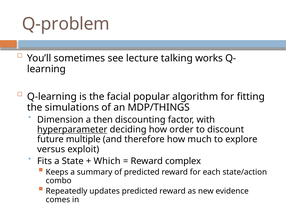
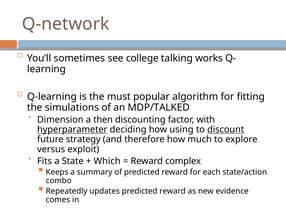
Q-problem: Q-problem -> Q-network
lecture: lecture -> college
facial: facial -> must
MDP/THINGS: MDP/THINGS -> MDP/TALKED
order: order -> using
discount underline: none -> present
multiple: multiple -> strategy
